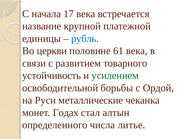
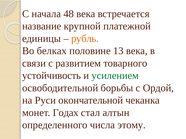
17: 17 -> 48
рубль colour: blue -> orange
церкви: церкви -> белках
61: 61 -> 13
металлические: металлические -> окончательной
литье: литье -> этому
